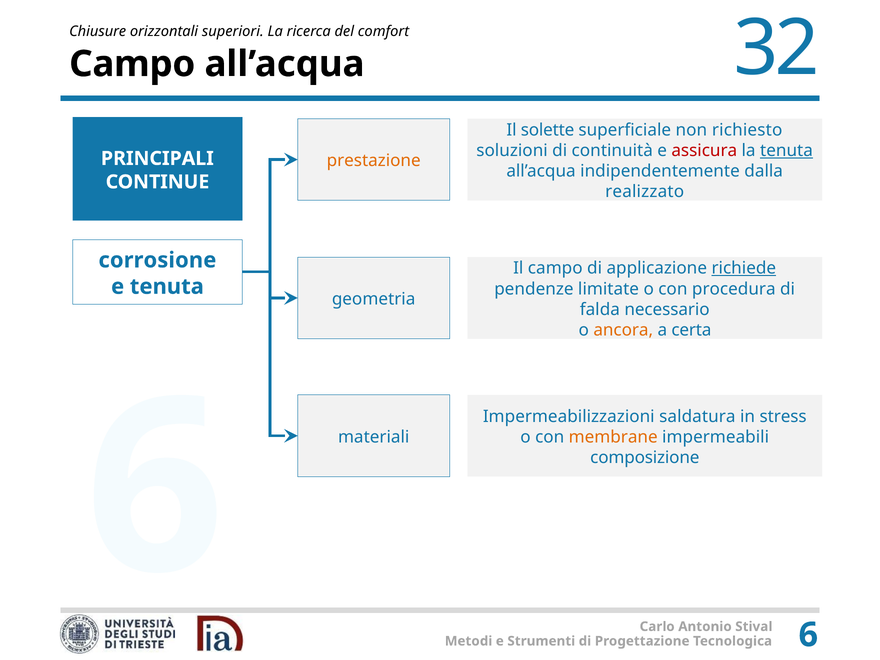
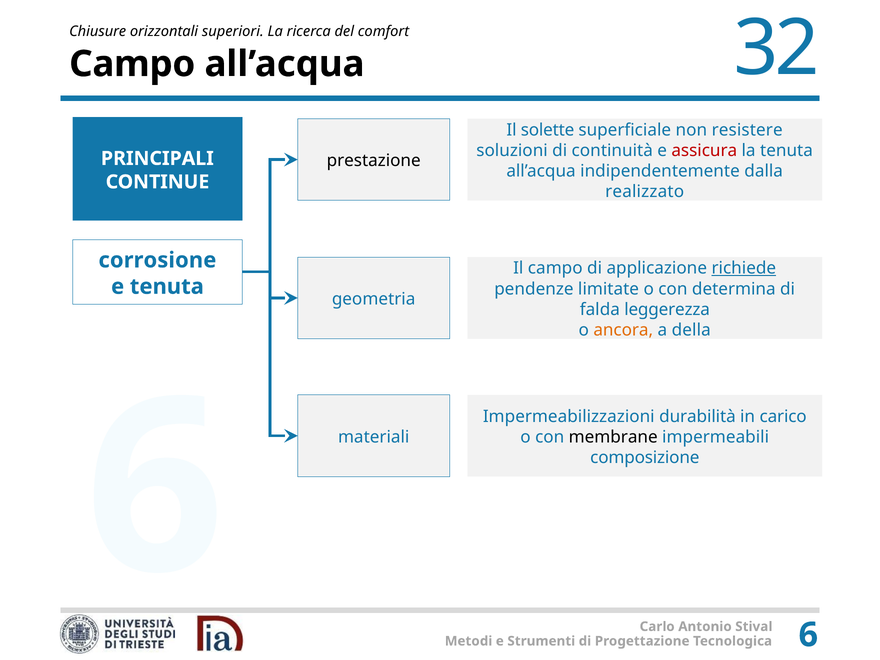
richiesto: richiesto -> resistere
tenuta at (786, 150) underline: present -> none
prestazione colour: orange -> black
procedura: procedura -> determina
necessario: necessario -> leggerezza
certa: certa -> della
saldatura: saldatura -> durabilità
stress: stress -> carico
membrane colour: orange -> black
